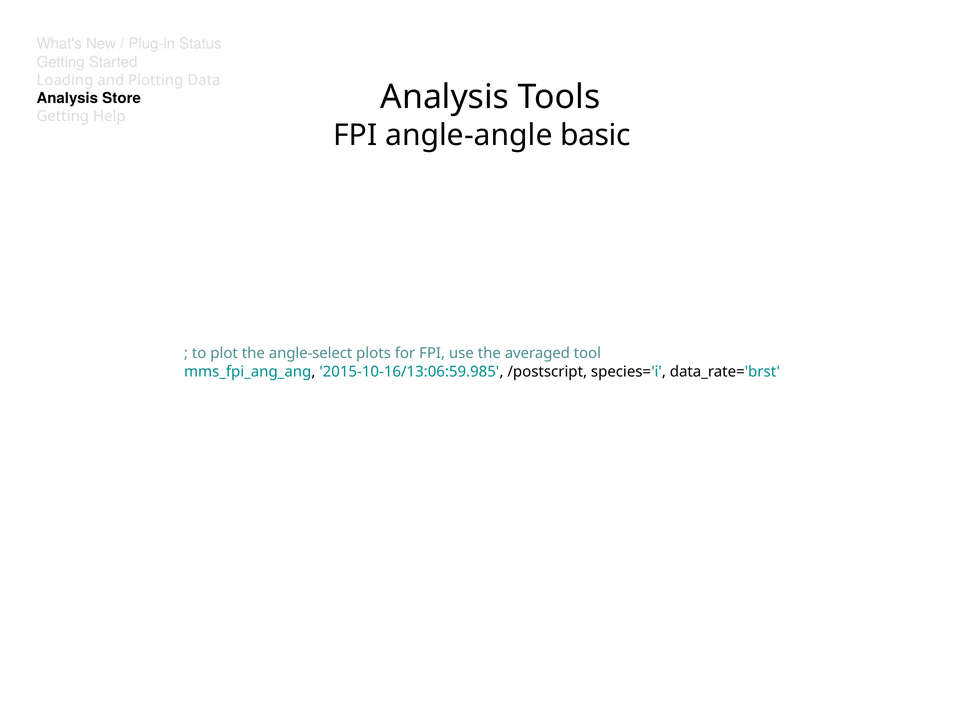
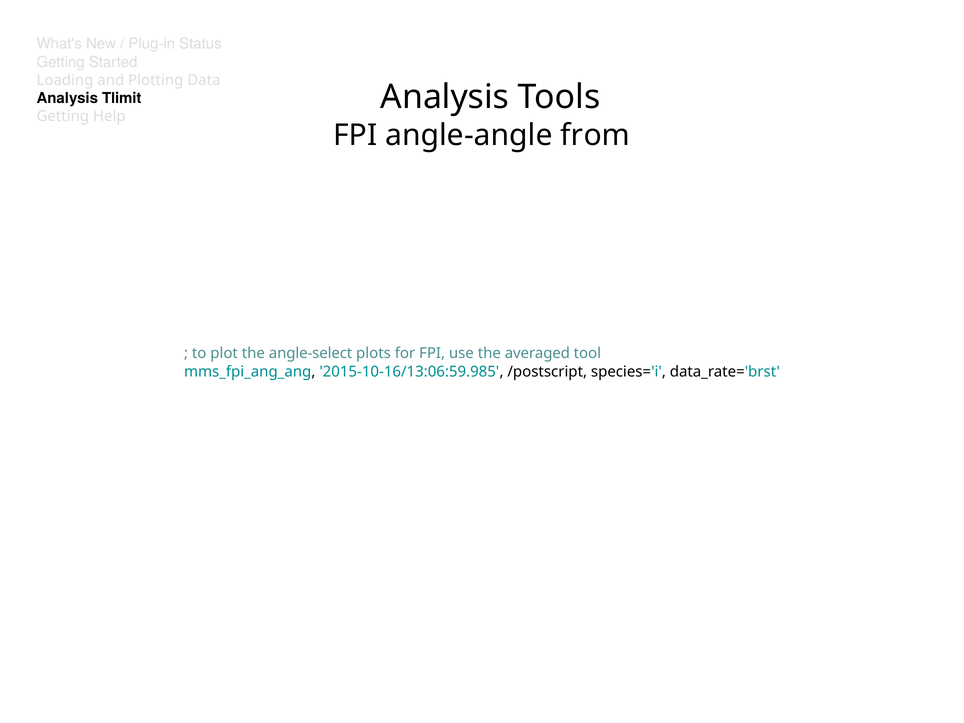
Store: Store -> Tlimit
basic: basic -> from
